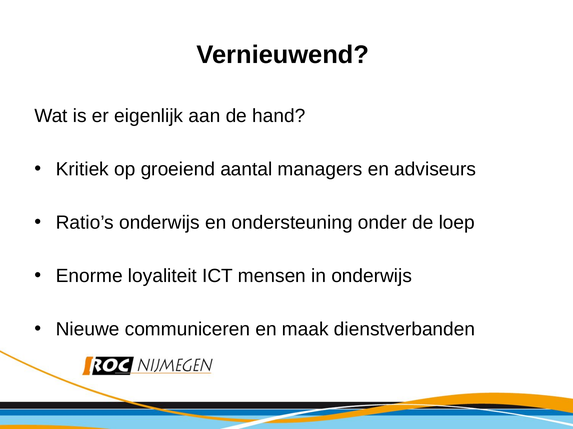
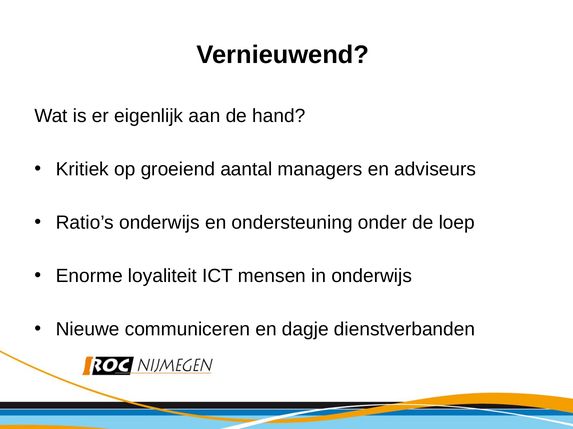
maak: maak -> dagje
